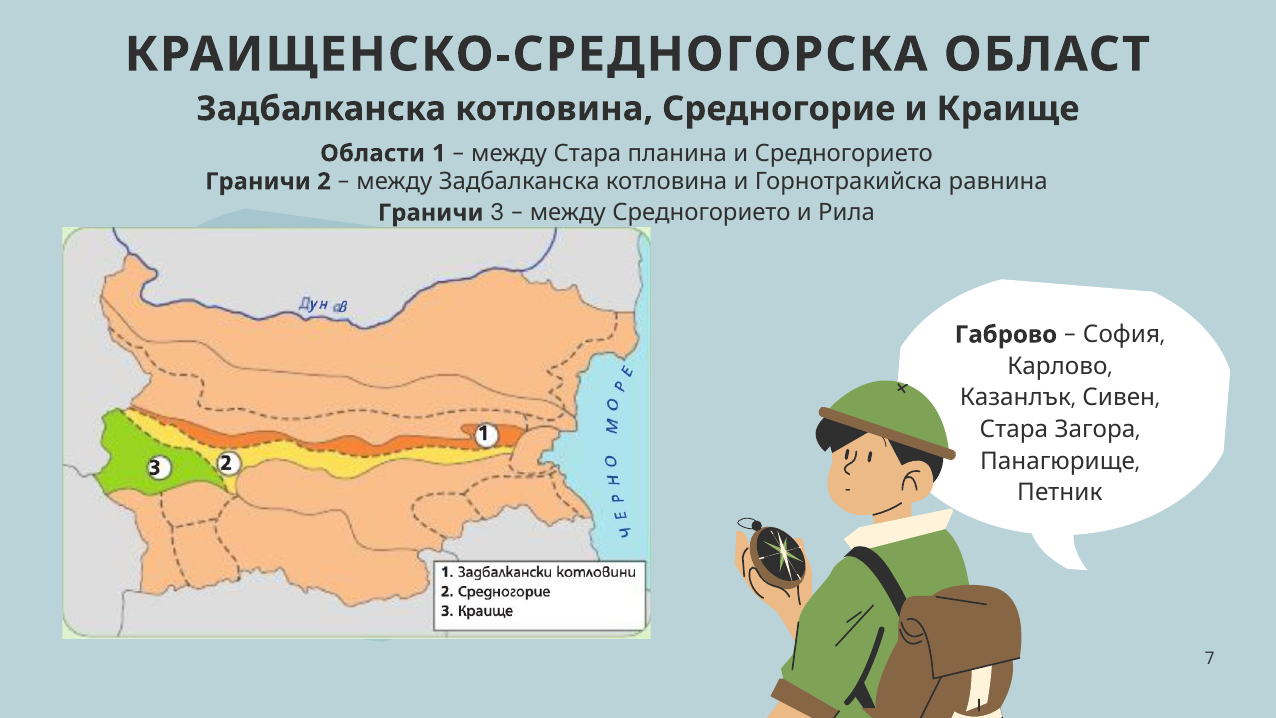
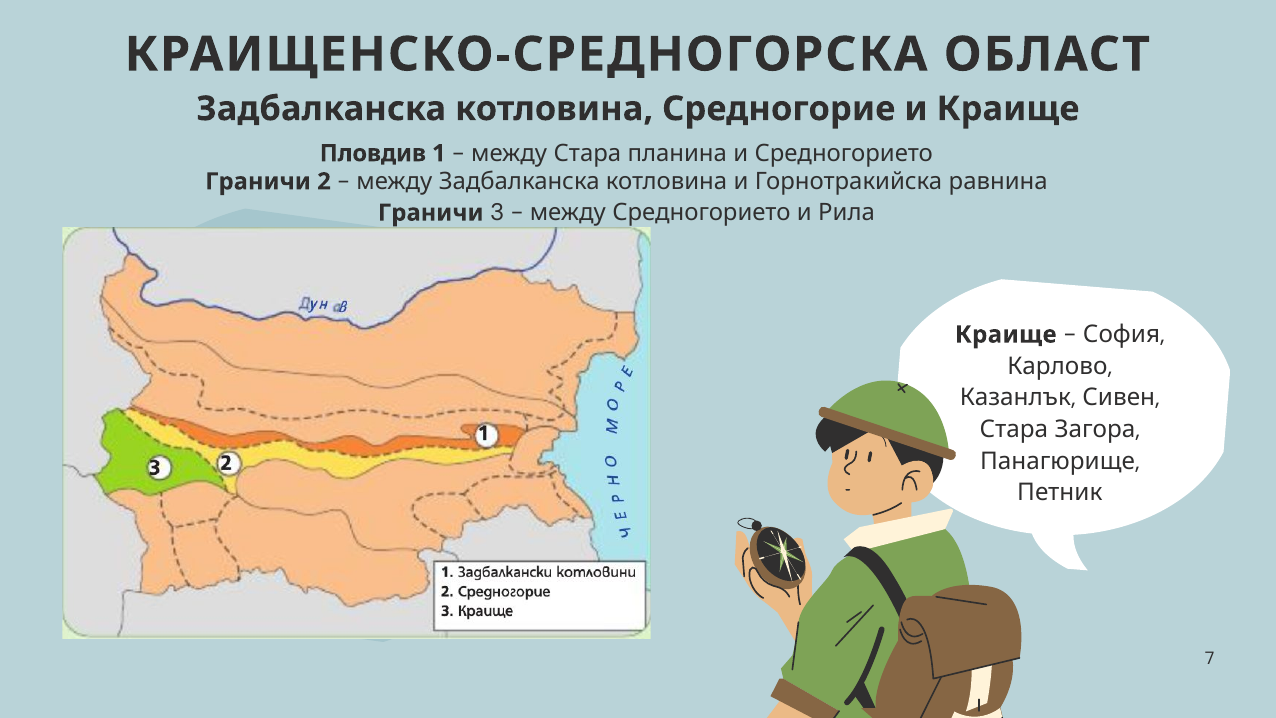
Области: Области -> Пловдив
Габрово at (1006, 334): Габрово -> Краище
